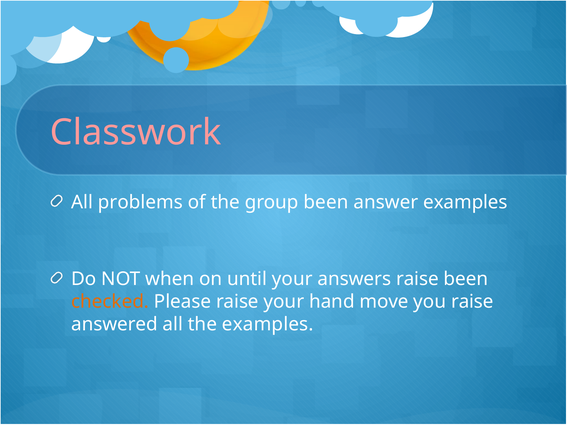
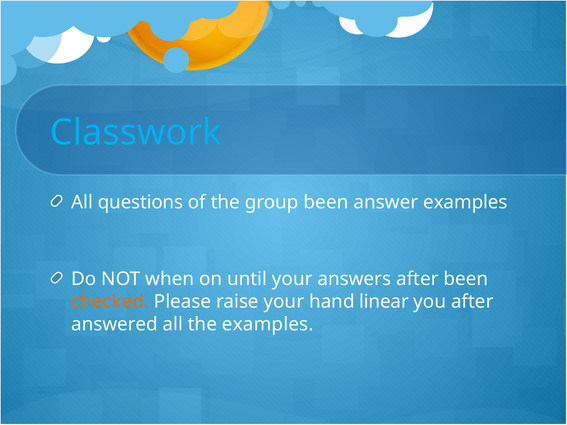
Classwork colour: pink -> light blue
problems: problems -> questions
answers raise: raise -> after
move: move -> linear
you raise: raise -> after
